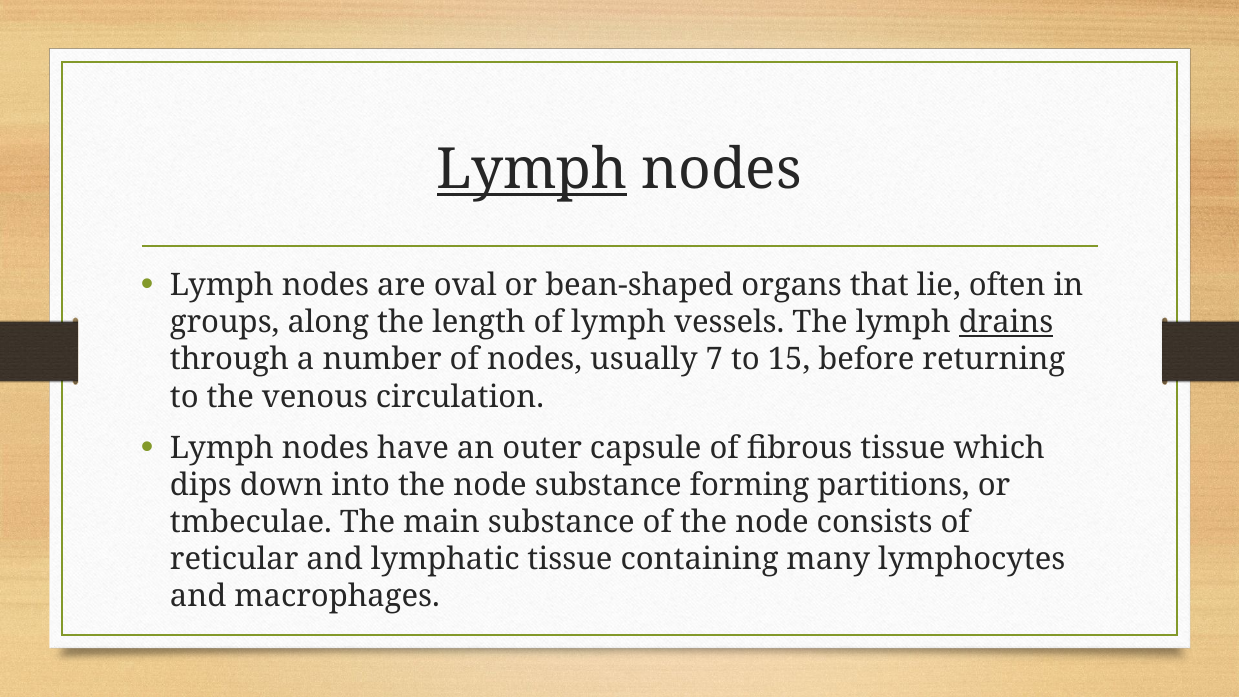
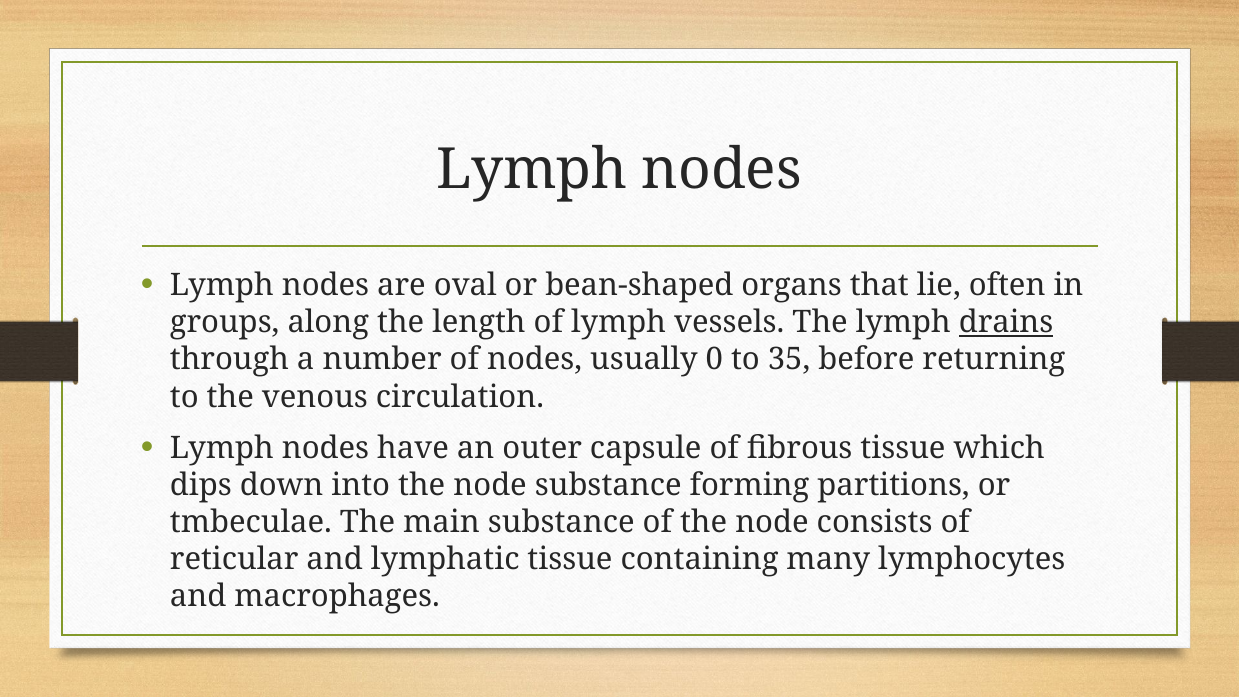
Lymph at (532, 170) underline: present -> none
7: 7 -> 0
15: 15 -> 35
